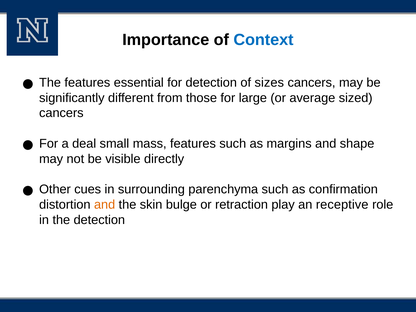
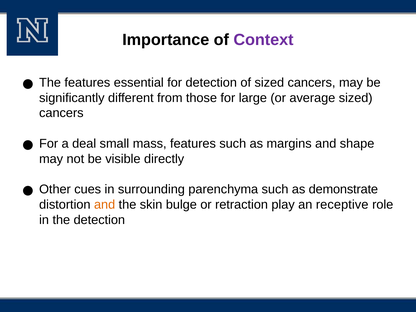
Context colour: blue -> purple
of sizes: sizes -> sized
confirmation: confirmation -> demonstrate
